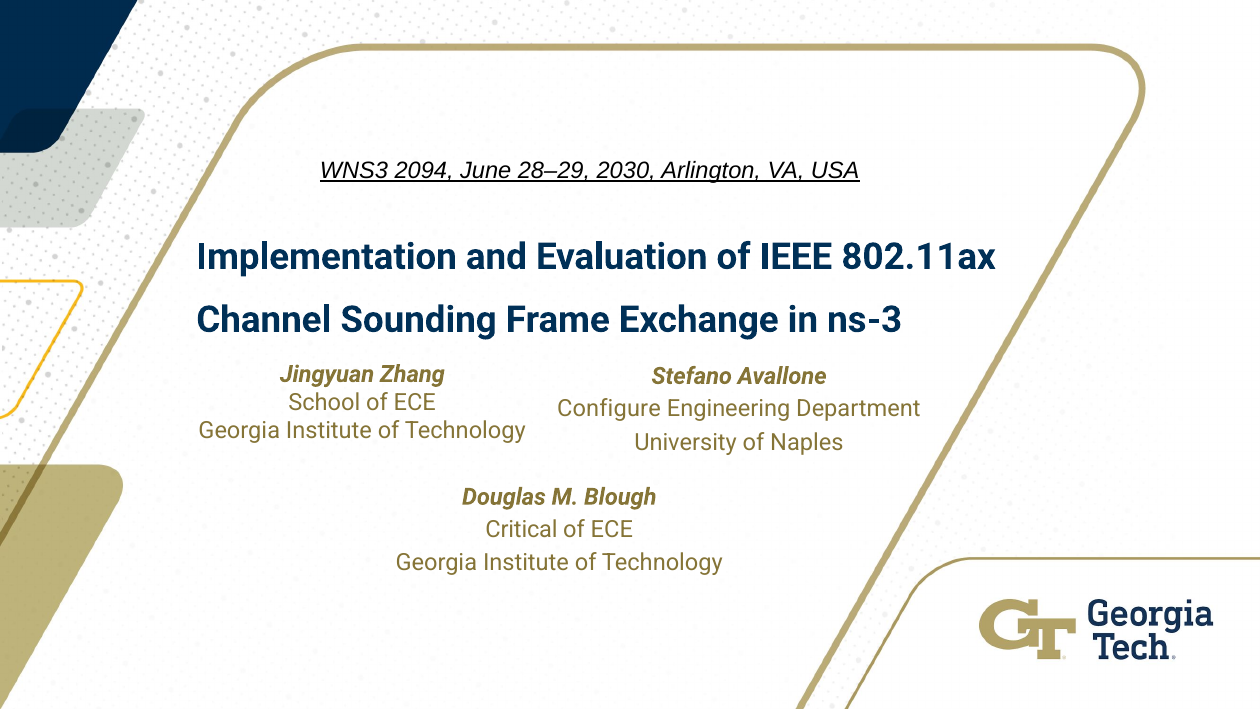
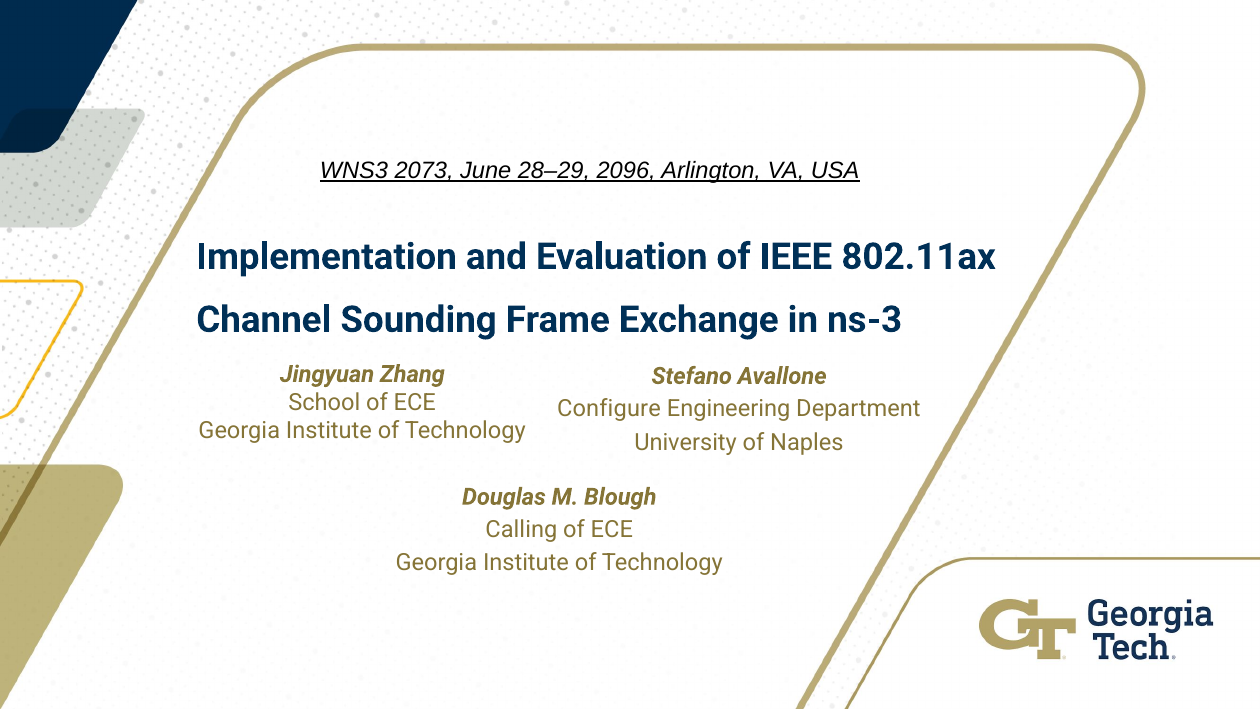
2094: 2094 -> 2073
2030: 2030 -> 2096
Critical: Critical -> Calling
